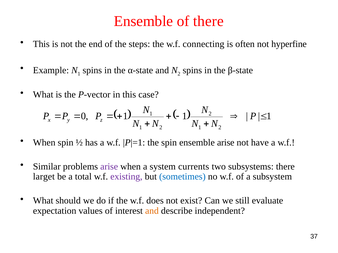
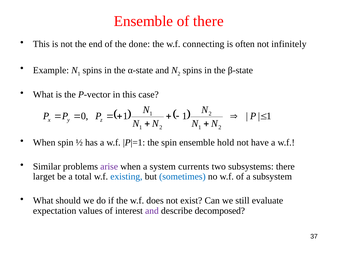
steps: steps -> done
hyperfine: hyperfine -> infinitely
ensemble arise: arise -> hold
existing colour: purple -> blue
and at (152, 211) colour: orange -> purple
independent: independent -> decomposed
